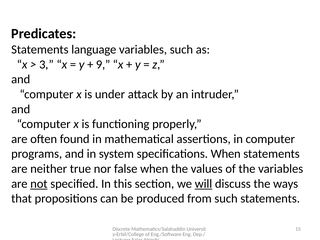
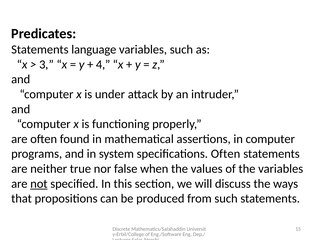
9: 9 -> 4
specifications When: When -> Often
will underline: present -> none
